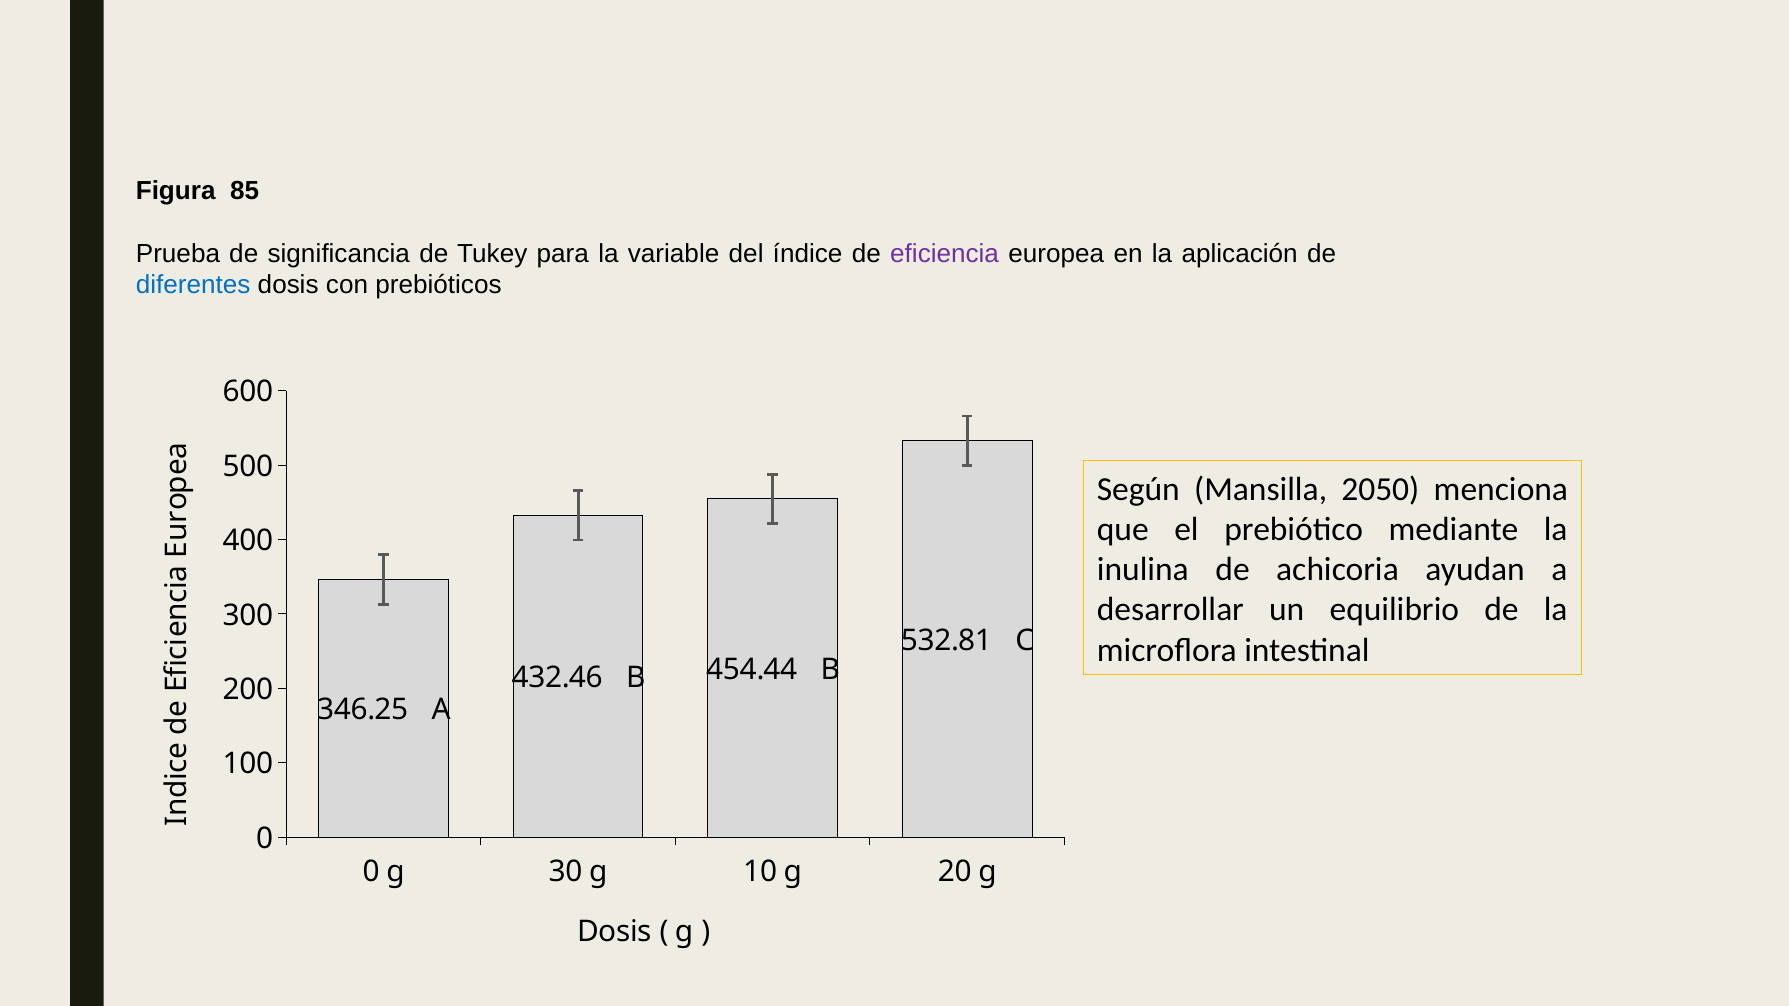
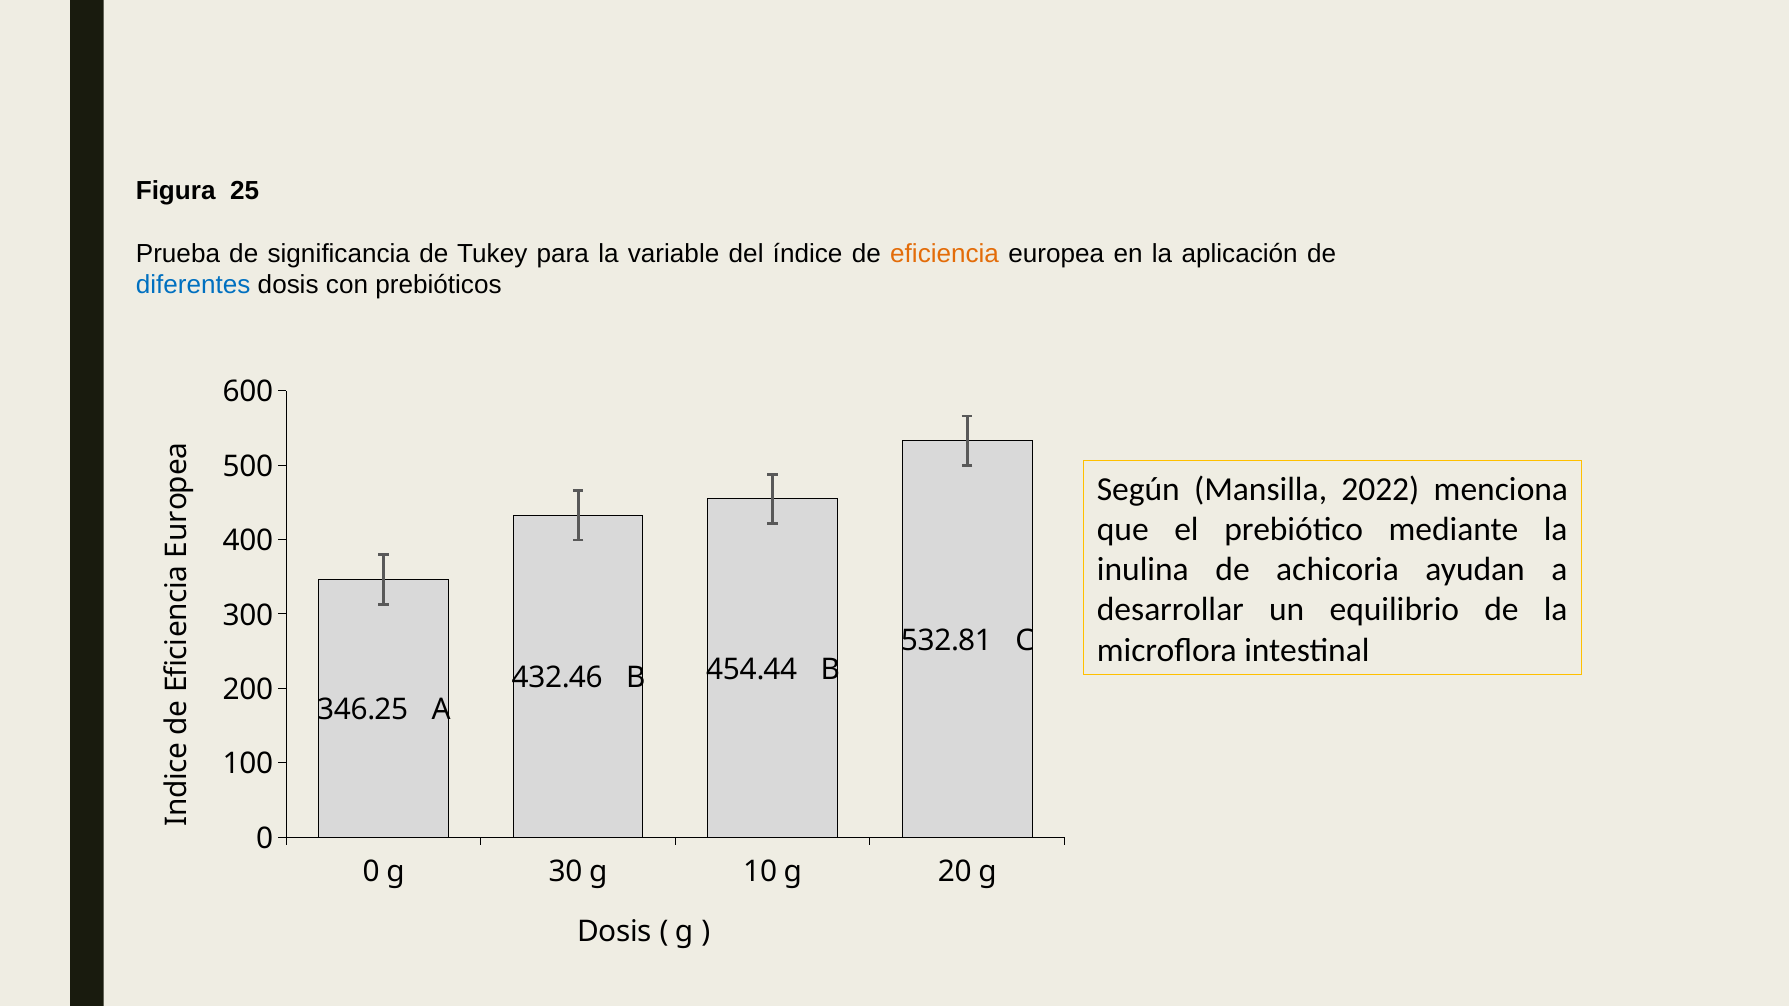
85: 85 -> 25
eficiencia colour: purple -> orange
2050: 2050 -> 2022
